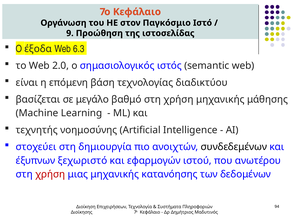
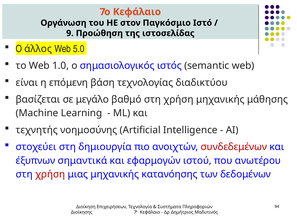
έξοδα: έξοδα -> άλλος
6.3: 6.3 -> 5.0
2.0: 2.0 -> 1.0
συνδεδεμένων colour: black -> red
ξεχωριστό: ξεχωριστό -> σημαντικά
